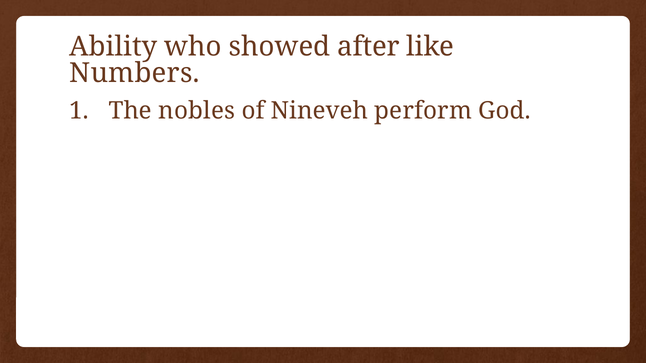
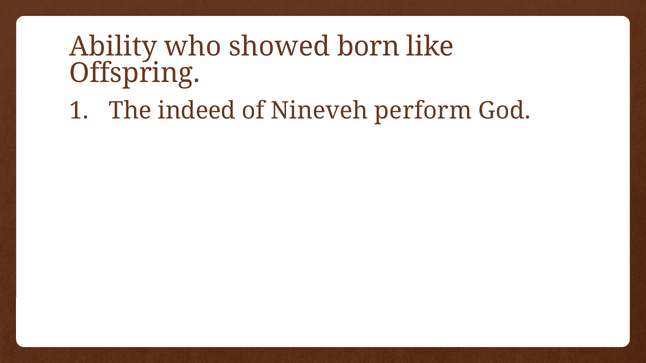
after: after -> born
Numbers: Numbers -> Offspring
nobles: nobles -> indeed
